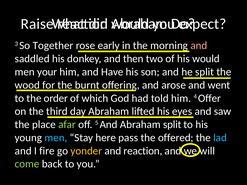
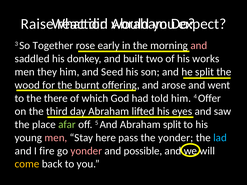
then: then -> built
his would: would -> works
your: your -> they
Have: Have -> Seed
order: order -> there
men at (56, 138) colour: light blue -> pink
the offered: offered -> yonder
yonder at (86, 151) colour: yellow -> pink
and reaction: reaction -> possible
come colour: light green -> yellow
